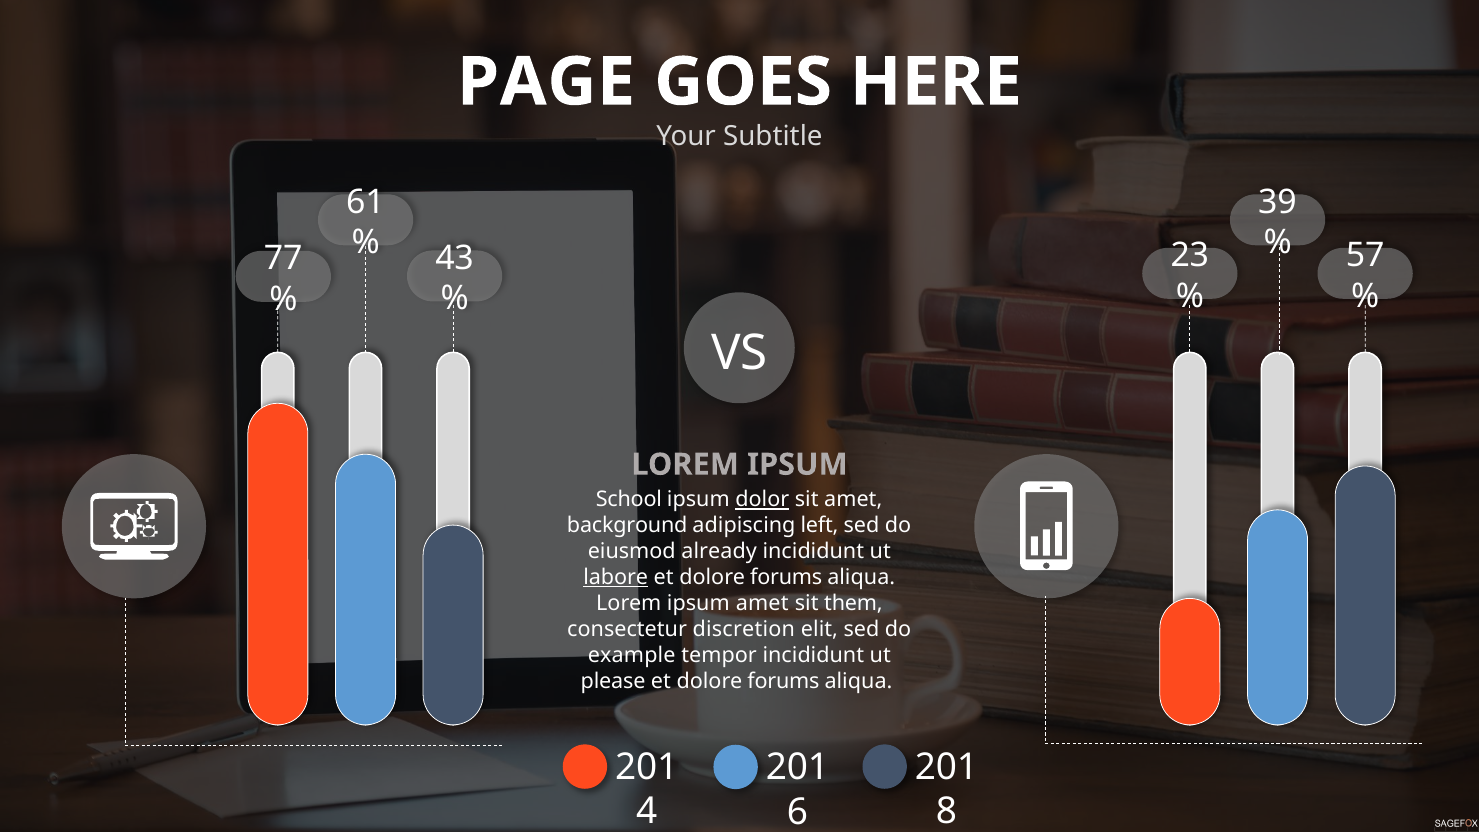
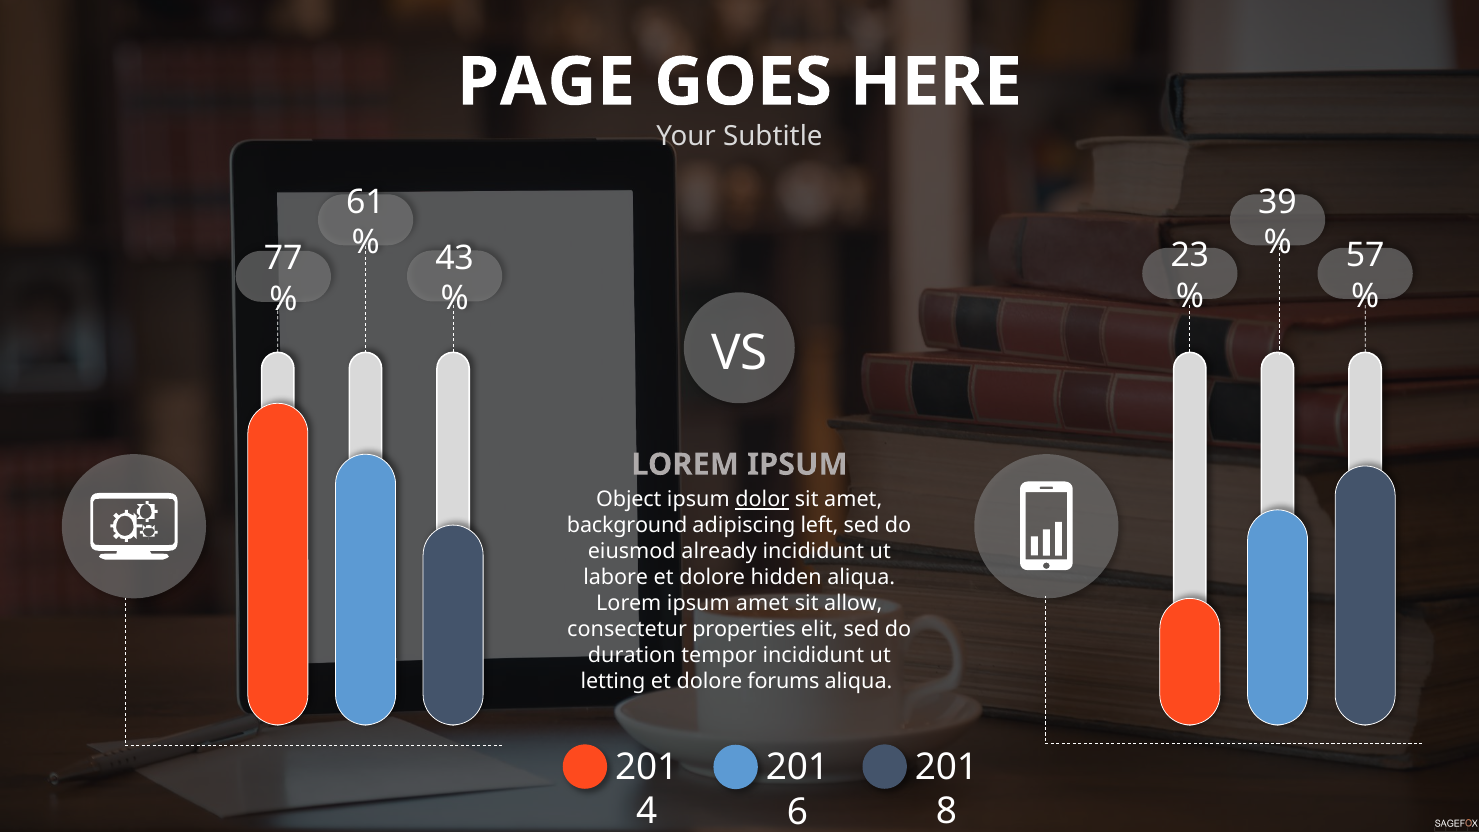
School: School -> Object
labore underline: present -> none
forums at (786, 577): forums -> hidden
them: them -> allow
discretion: discretion -> properties
example: example -> duration
please: please -> letting
